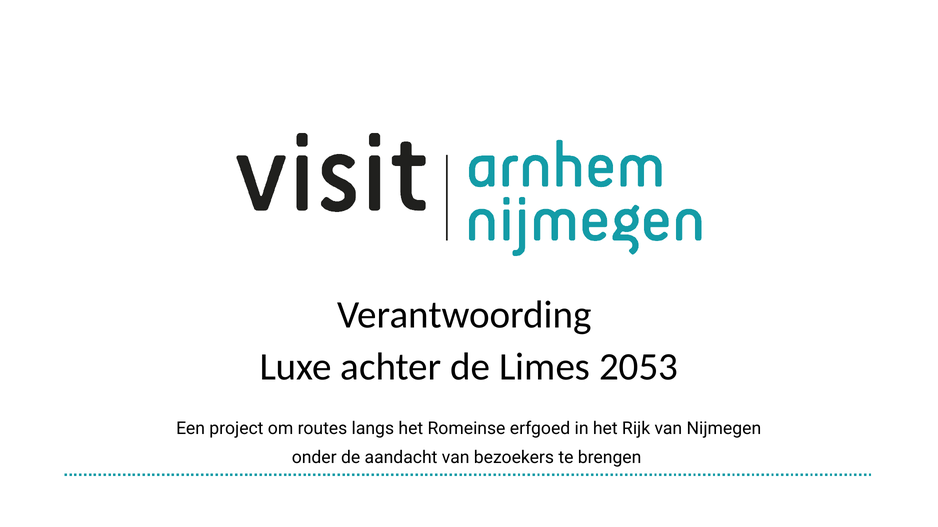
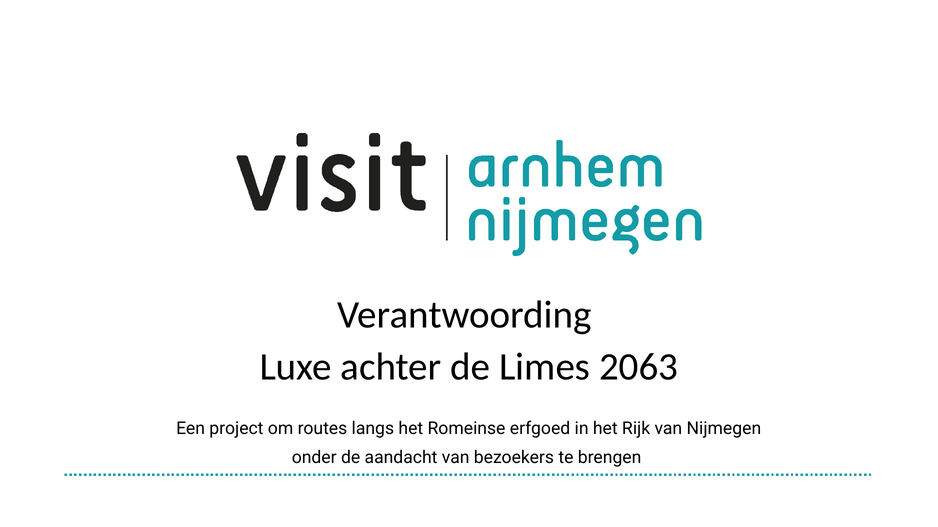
2053: 2053 -> 2063
